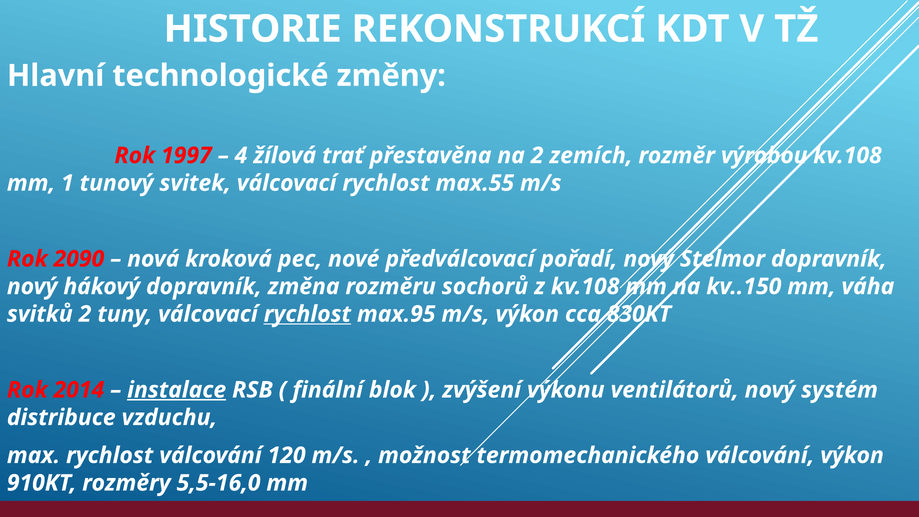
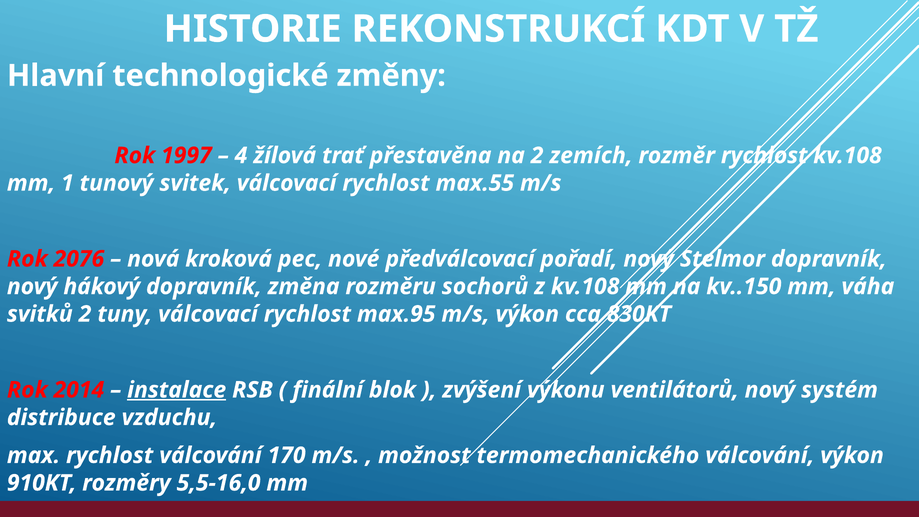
rozměr výrobou: výrobou -> rychlost
2090: 2090 -> 2076
rychlost at (307, 314) underline: present -> none
120: 120 -> 170
